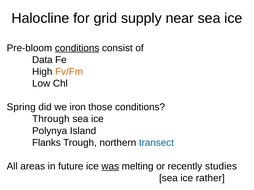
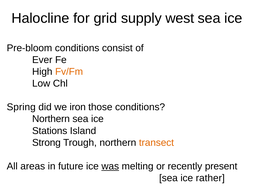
near: near -> west
conditions at (77, 48) underline: present -> none
Data: Data -> Ever
Through at (51, 119): Through -> Northern
Polynya: Polynya -> Stations
Flanks: Flanks -> Strong
transect colour: blue -> orange
studies: studies -> present
